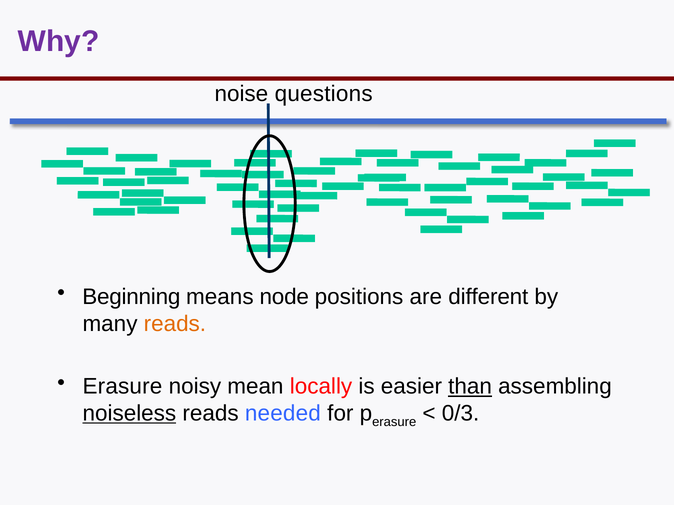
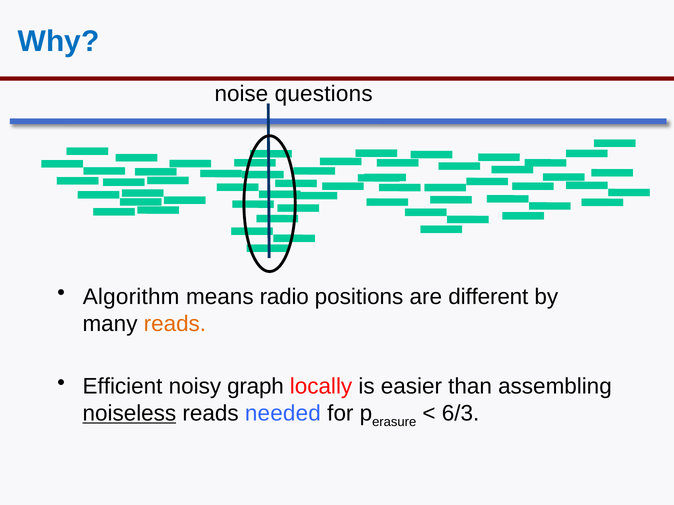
Why colour: purple -> blue
Beginning: Beginning -> Algorithm
node: node -> radio
Erasure at (122, 387): Erasure -> Efficient
mean: mean -> graph
than underline: present -> none
0/3: 0/3 -> 6/3
